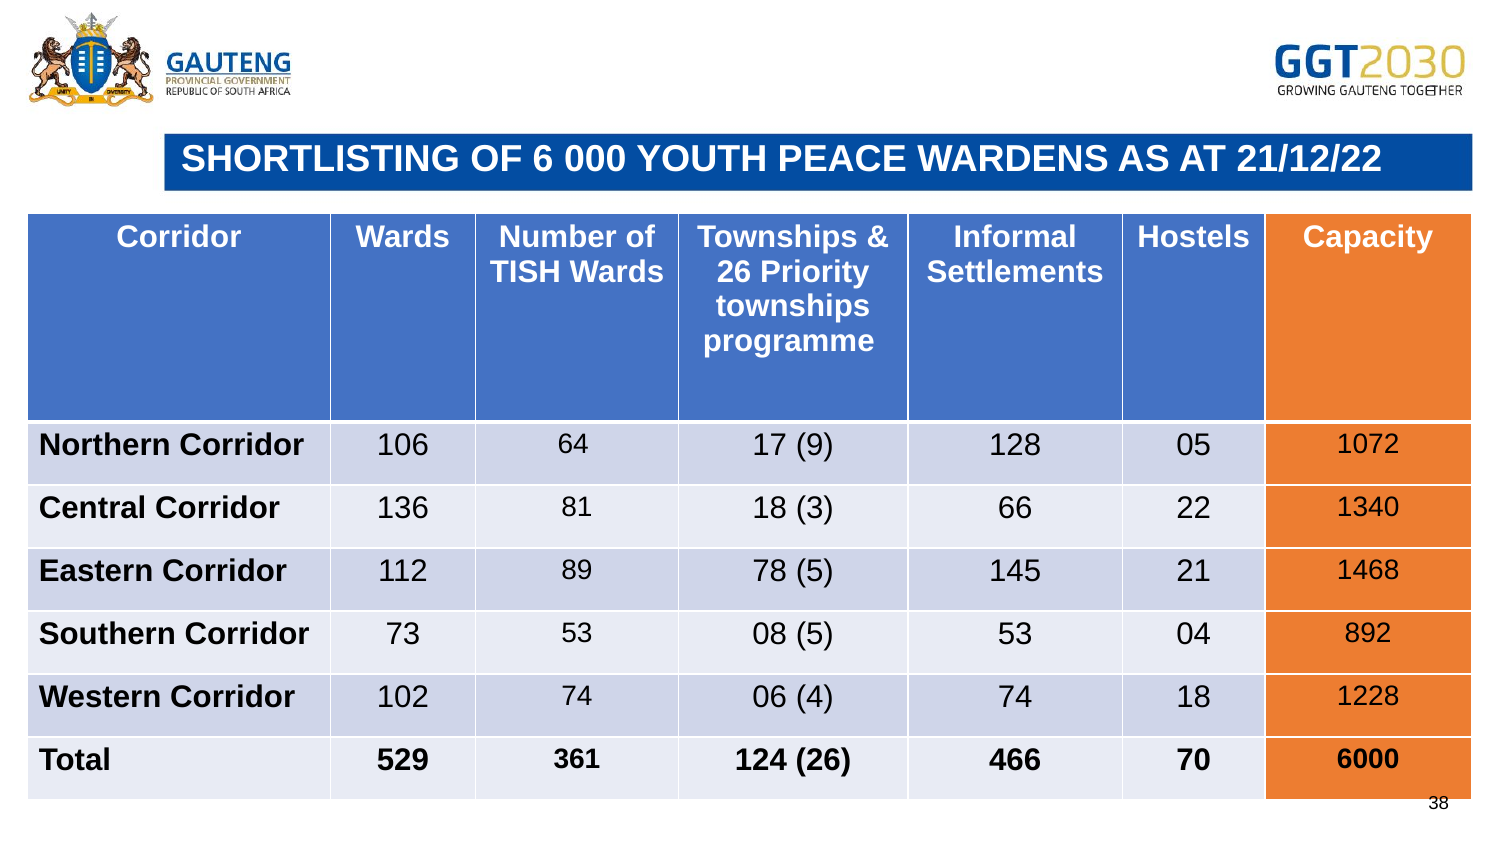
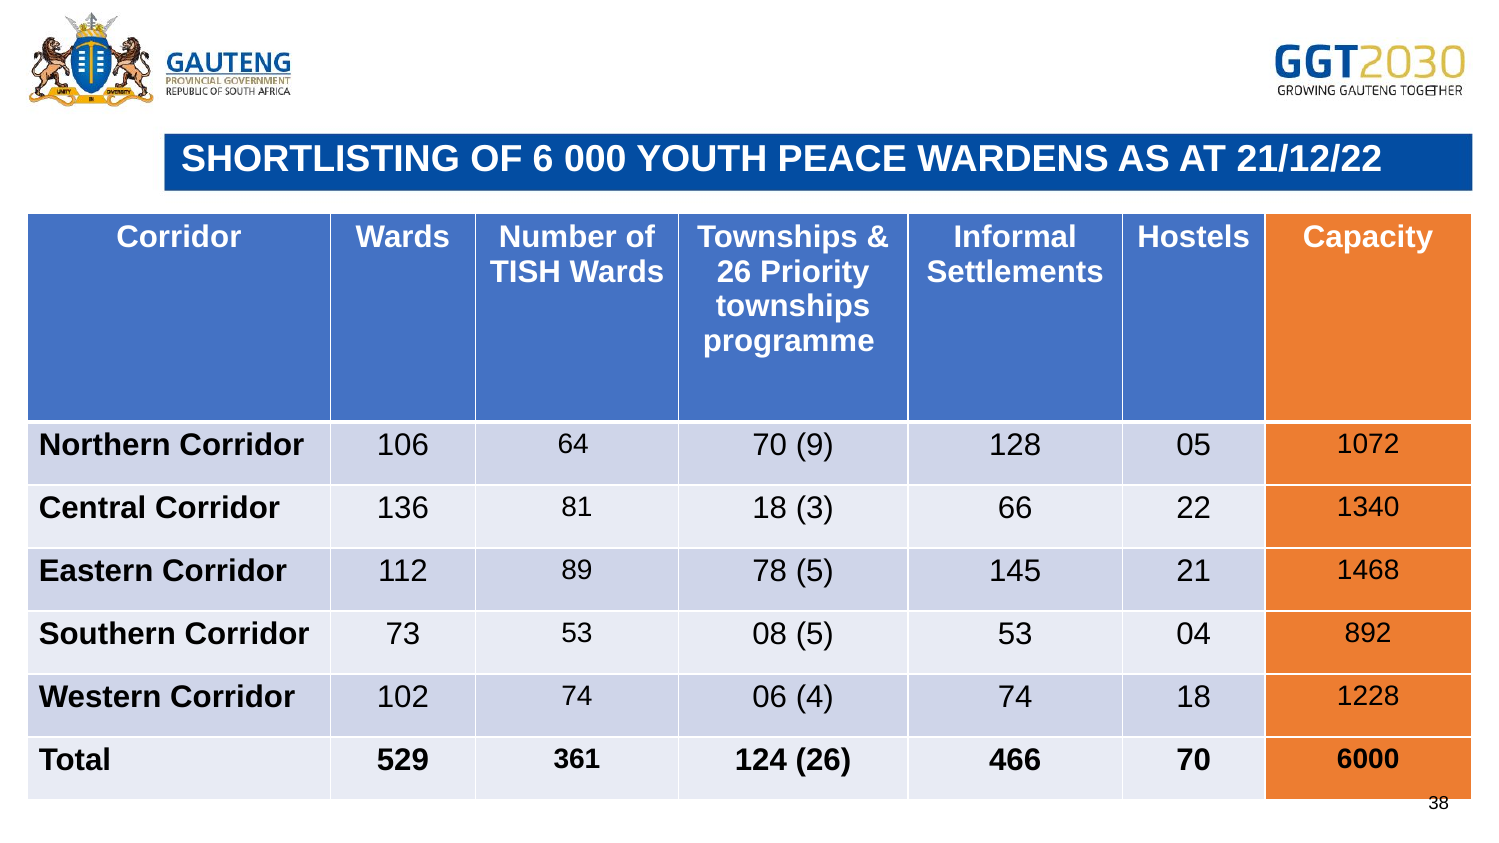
64 17: 17 -> 70
